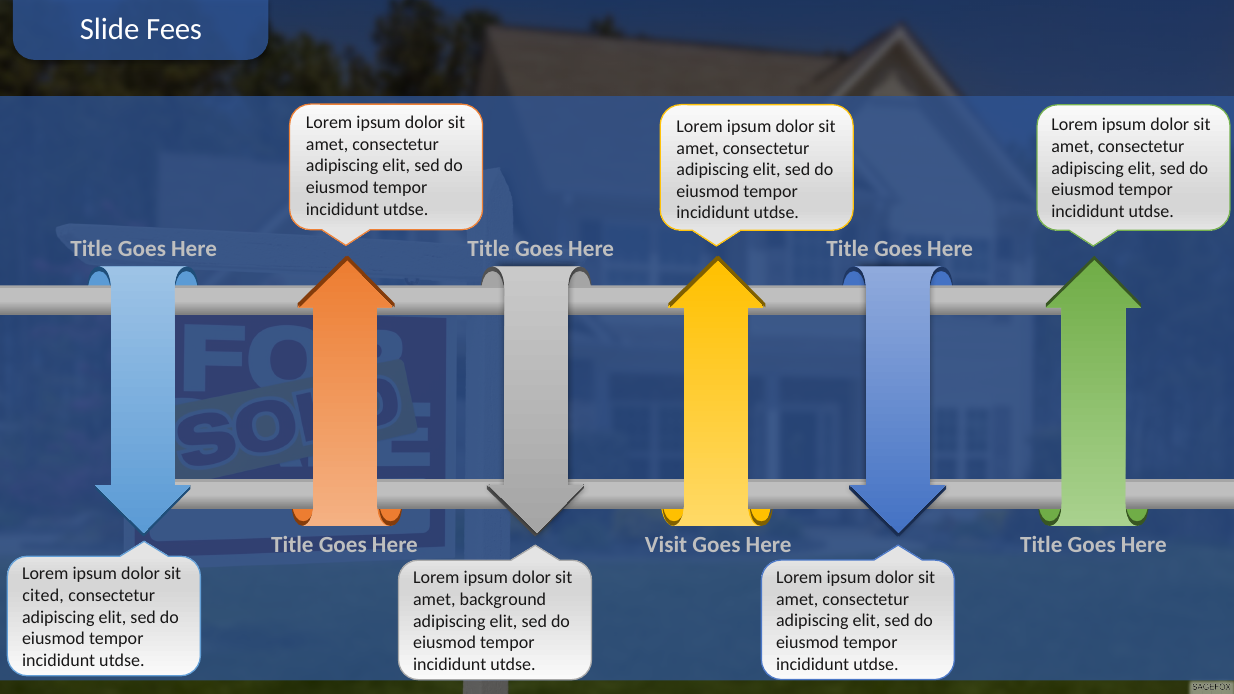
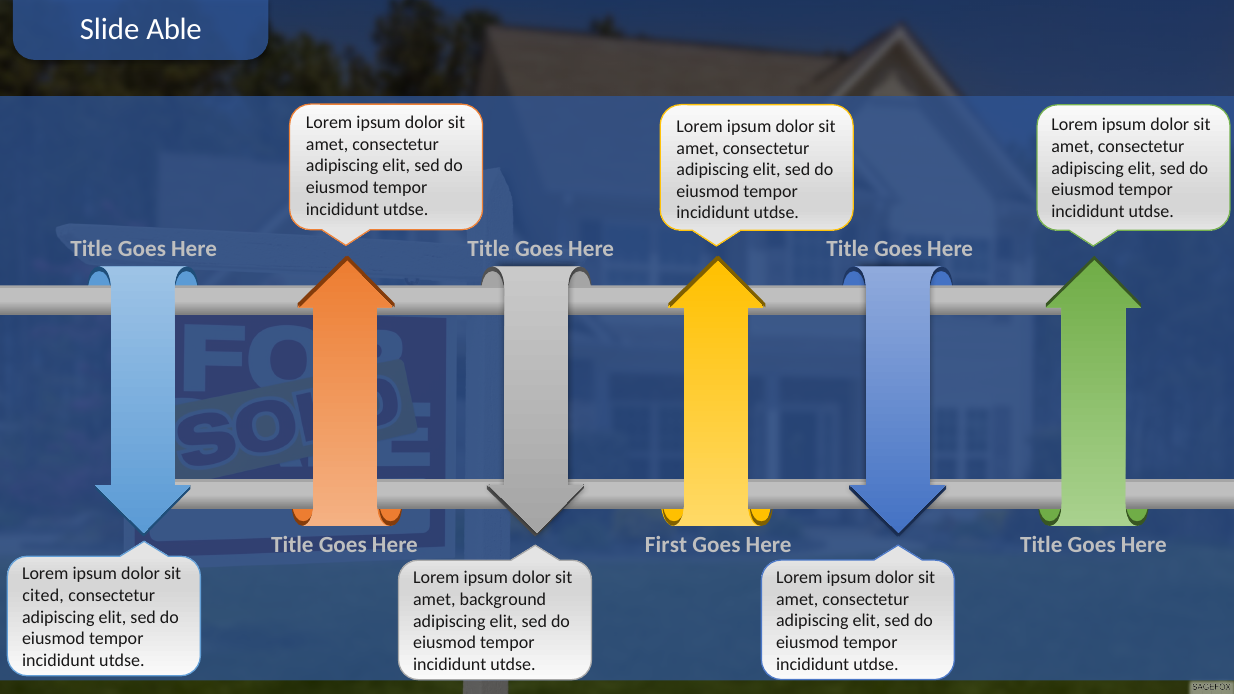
Fees: Fees -> Able
Visit: Visit -> First
